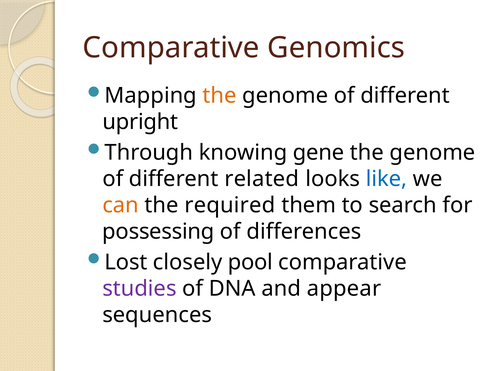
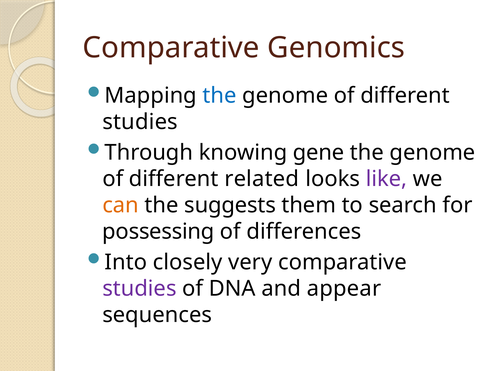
the at (220, 96) colour: orange -> blue
upright at (140, 122): upright -> studies
like colour: blue -> purple
required: required -> suggests
Lost: Lost -> Into
pool: pool -> very
